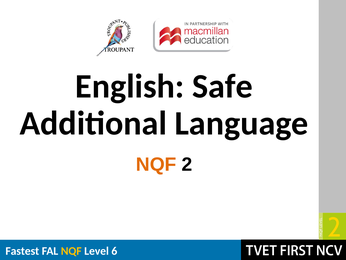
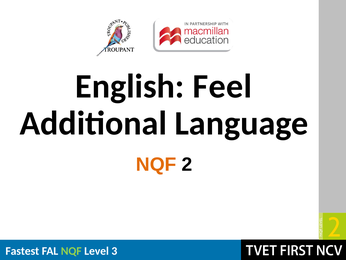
Safe: Safe -> Feel
NQF at (71, 250) colour: yellow -> light green
6: 6 -> 3
